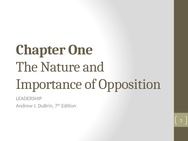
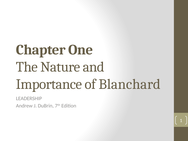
Opposition: Opposition -> Blanchard
